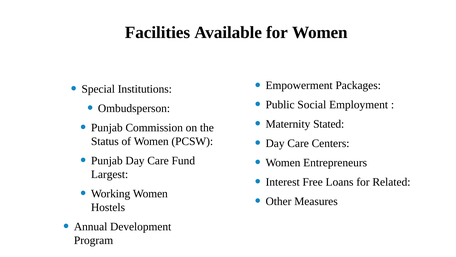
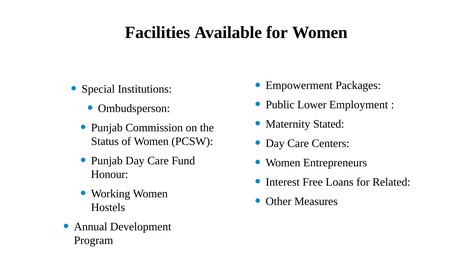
Social: Social -> Lower
Largest: Largest -> Honour
